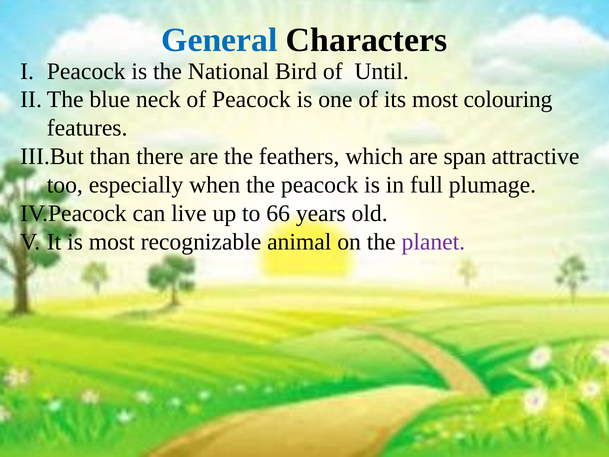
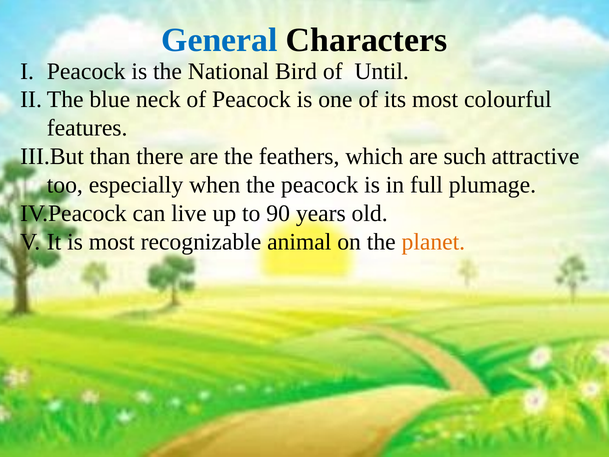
colouring: colouring -> colourful
span: span -> such
66: 66 -> 90
planet colour: purple -> orange
